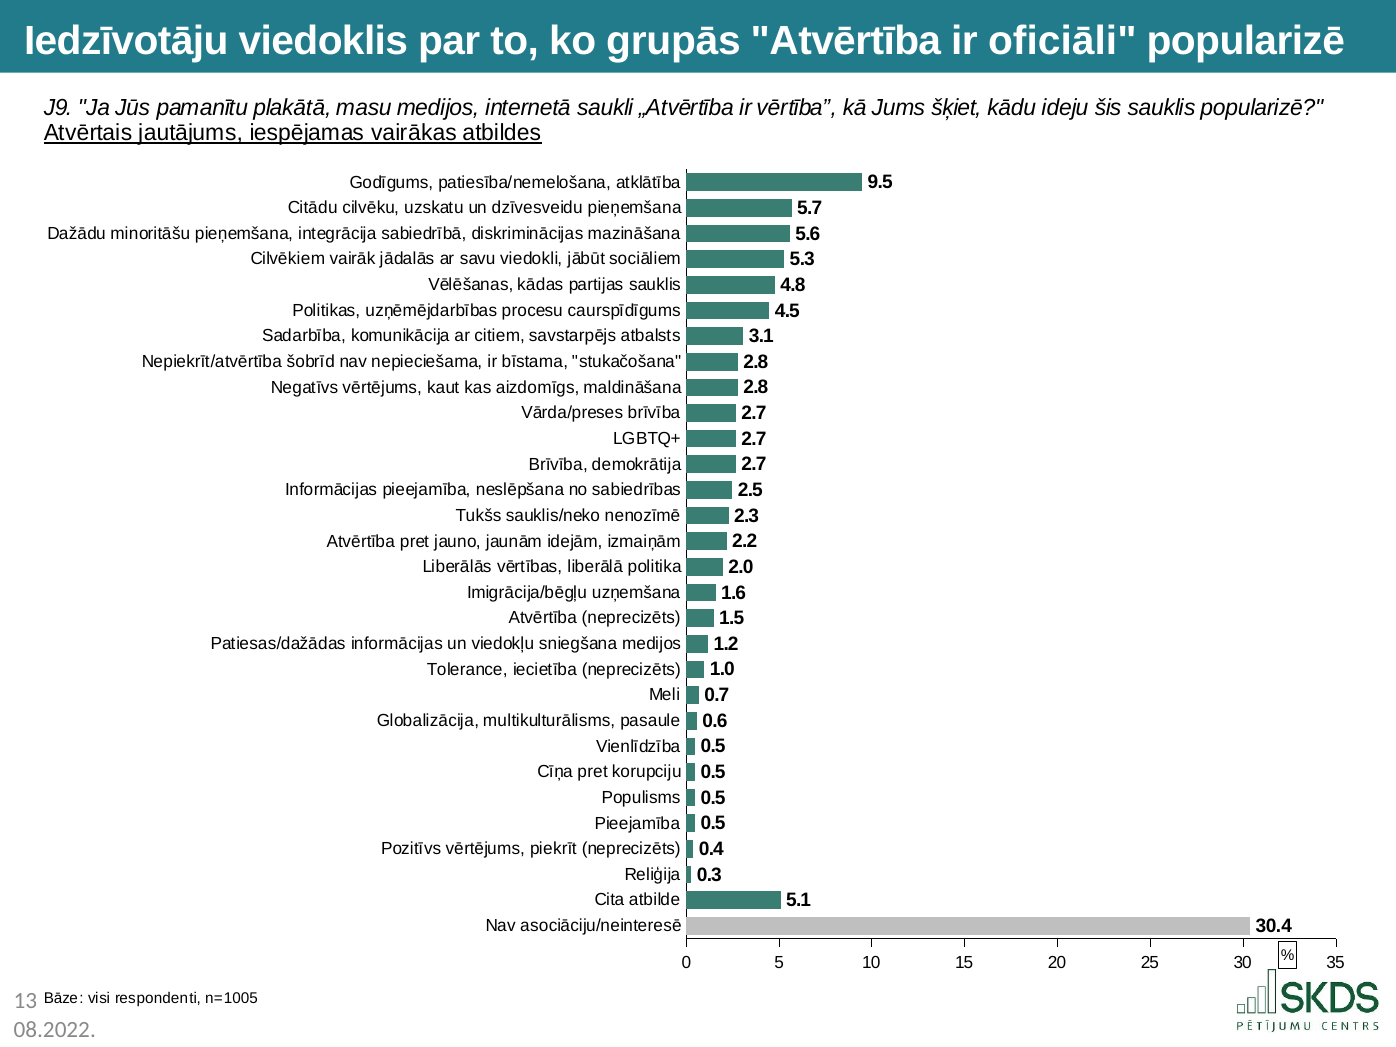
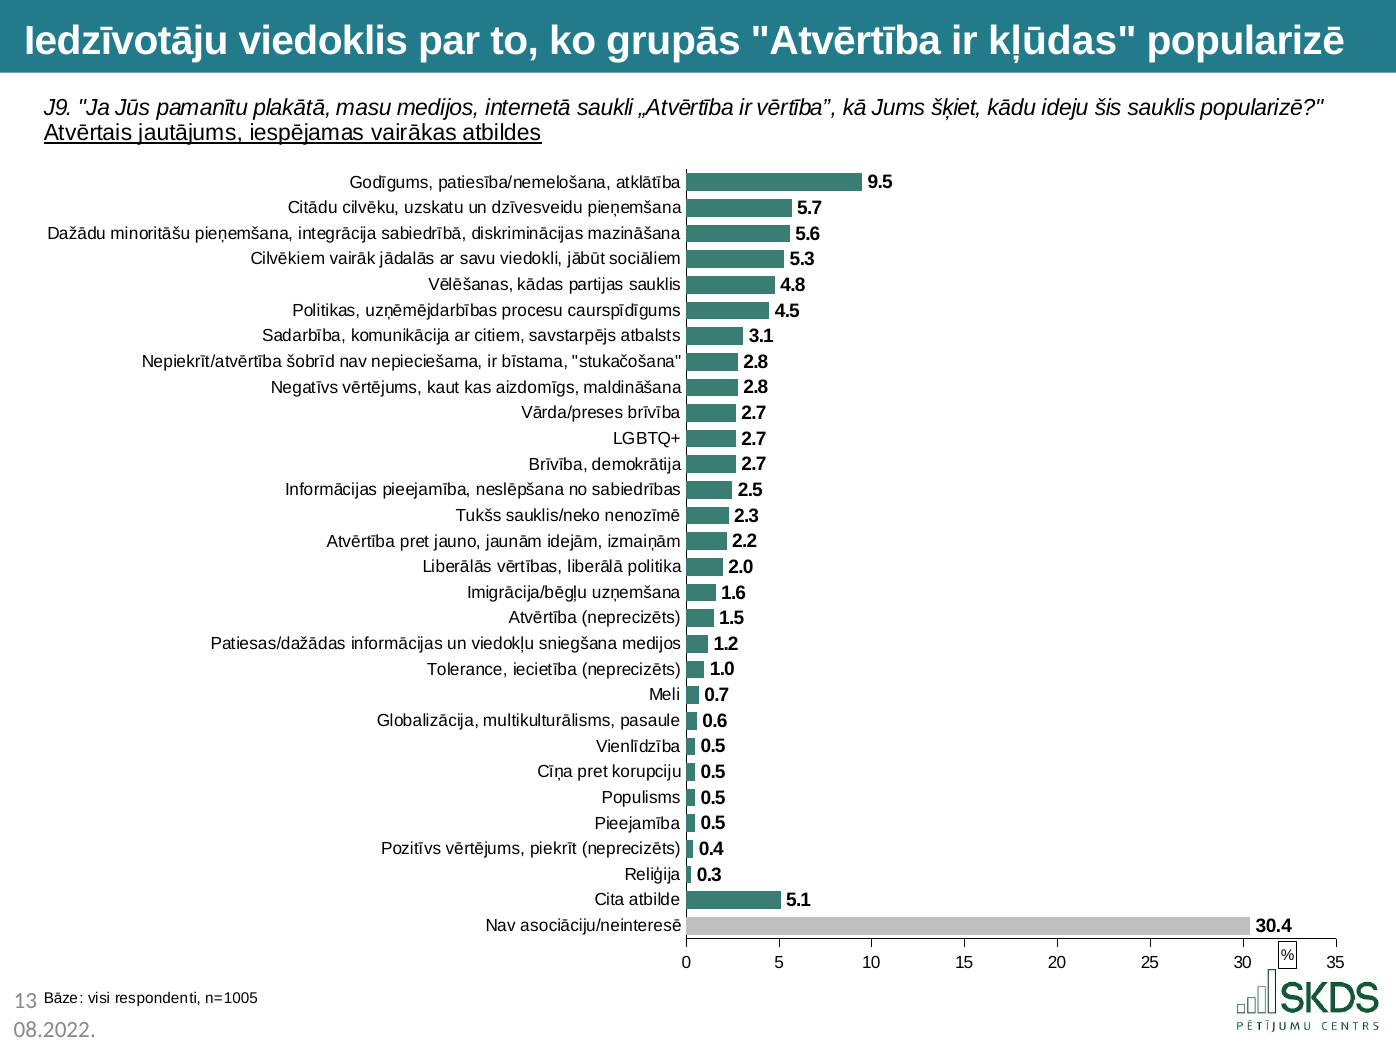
oficiāli: oficiāli -> kļūdas
